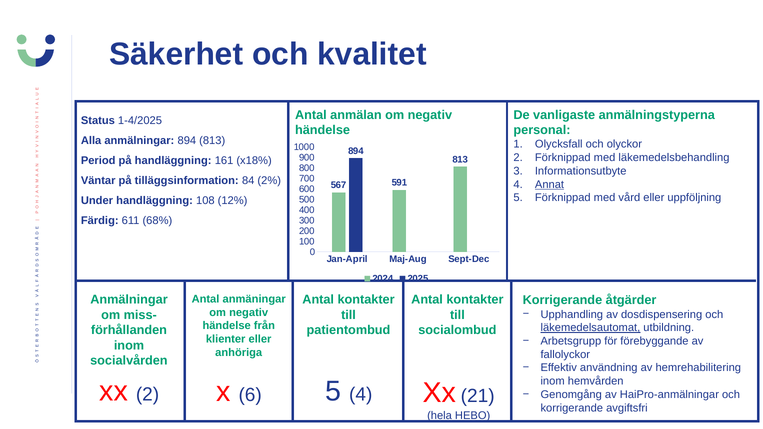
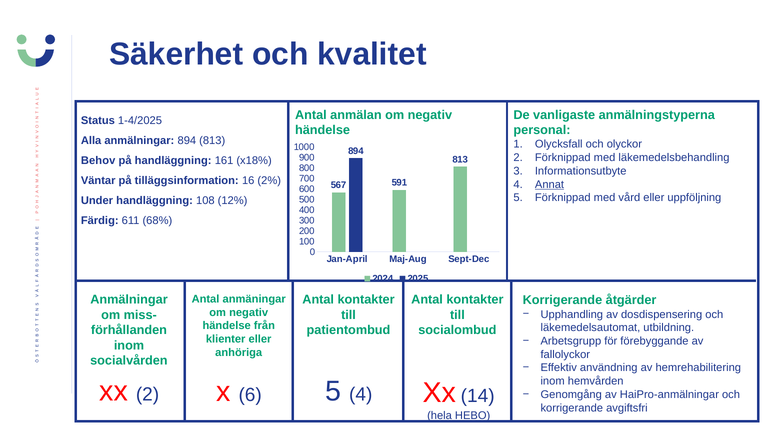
Period: Period -> Behov
84: 84 -> 16
läkemedelsautomat underline: present -> none
21: 21 -> 14
